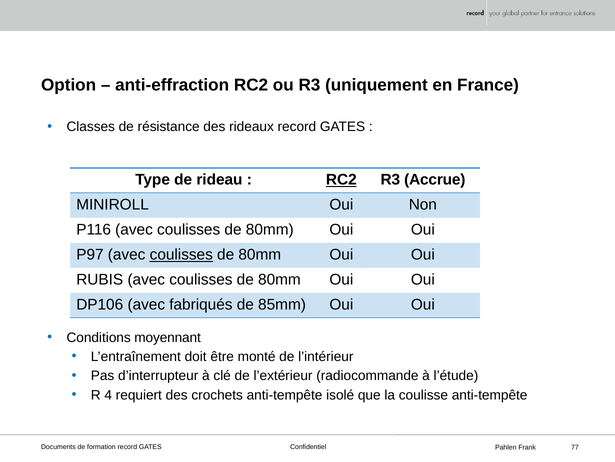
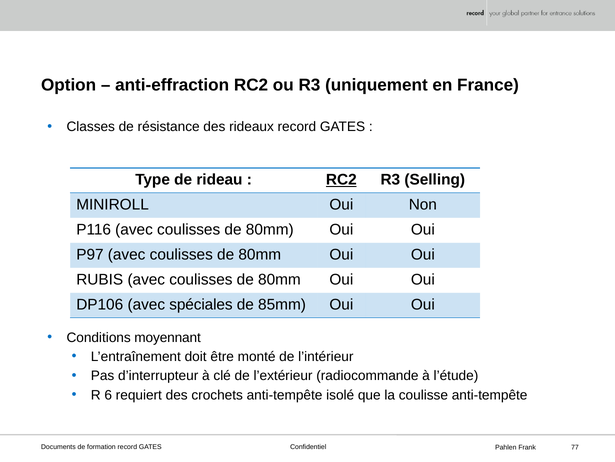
Accrue: Accrue -> Selling
coulisses at (181, 254) underline: present -> none
fabriqués: fabriqués -> spéciales
4: 4 -> 6
